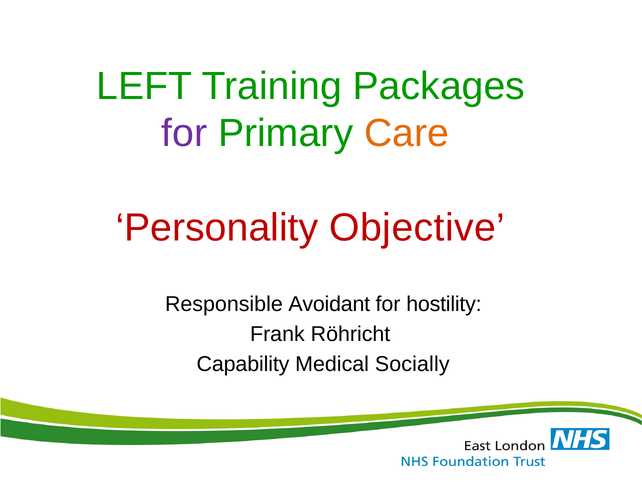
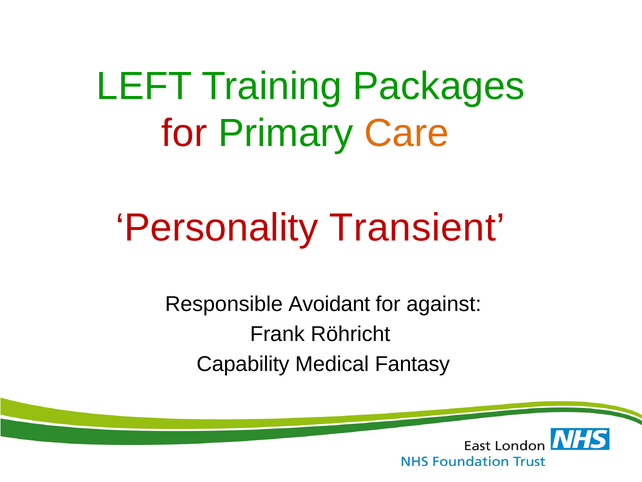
for at (184, 133) colour: purple -> red
Objective: Objective -> Transient
hostility: hostility -> against
Socially: Socially -> Fantasy
